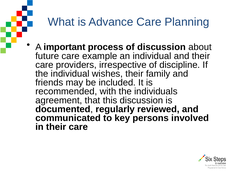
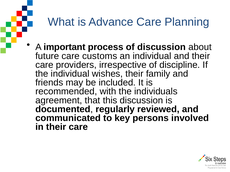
example: example -> customs
